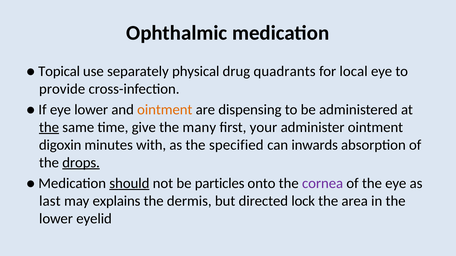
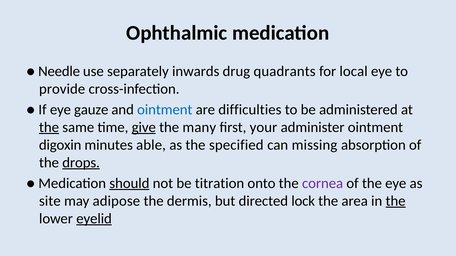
Topical: Topical -> Needle
physical: physical -> inwards
eye lower: lower -> gauze
ointment at (165, 110) colour: orange -> blue
dispensing: dispensing -> difficulties
give underline: none -> present
with: with -> able
inwards: inwards -> missing
particles: particles -> titration
last: last -> site
explains: explains -> adipose
the at (396, 201) underline: none -> present
eyelid underline: none -> present
